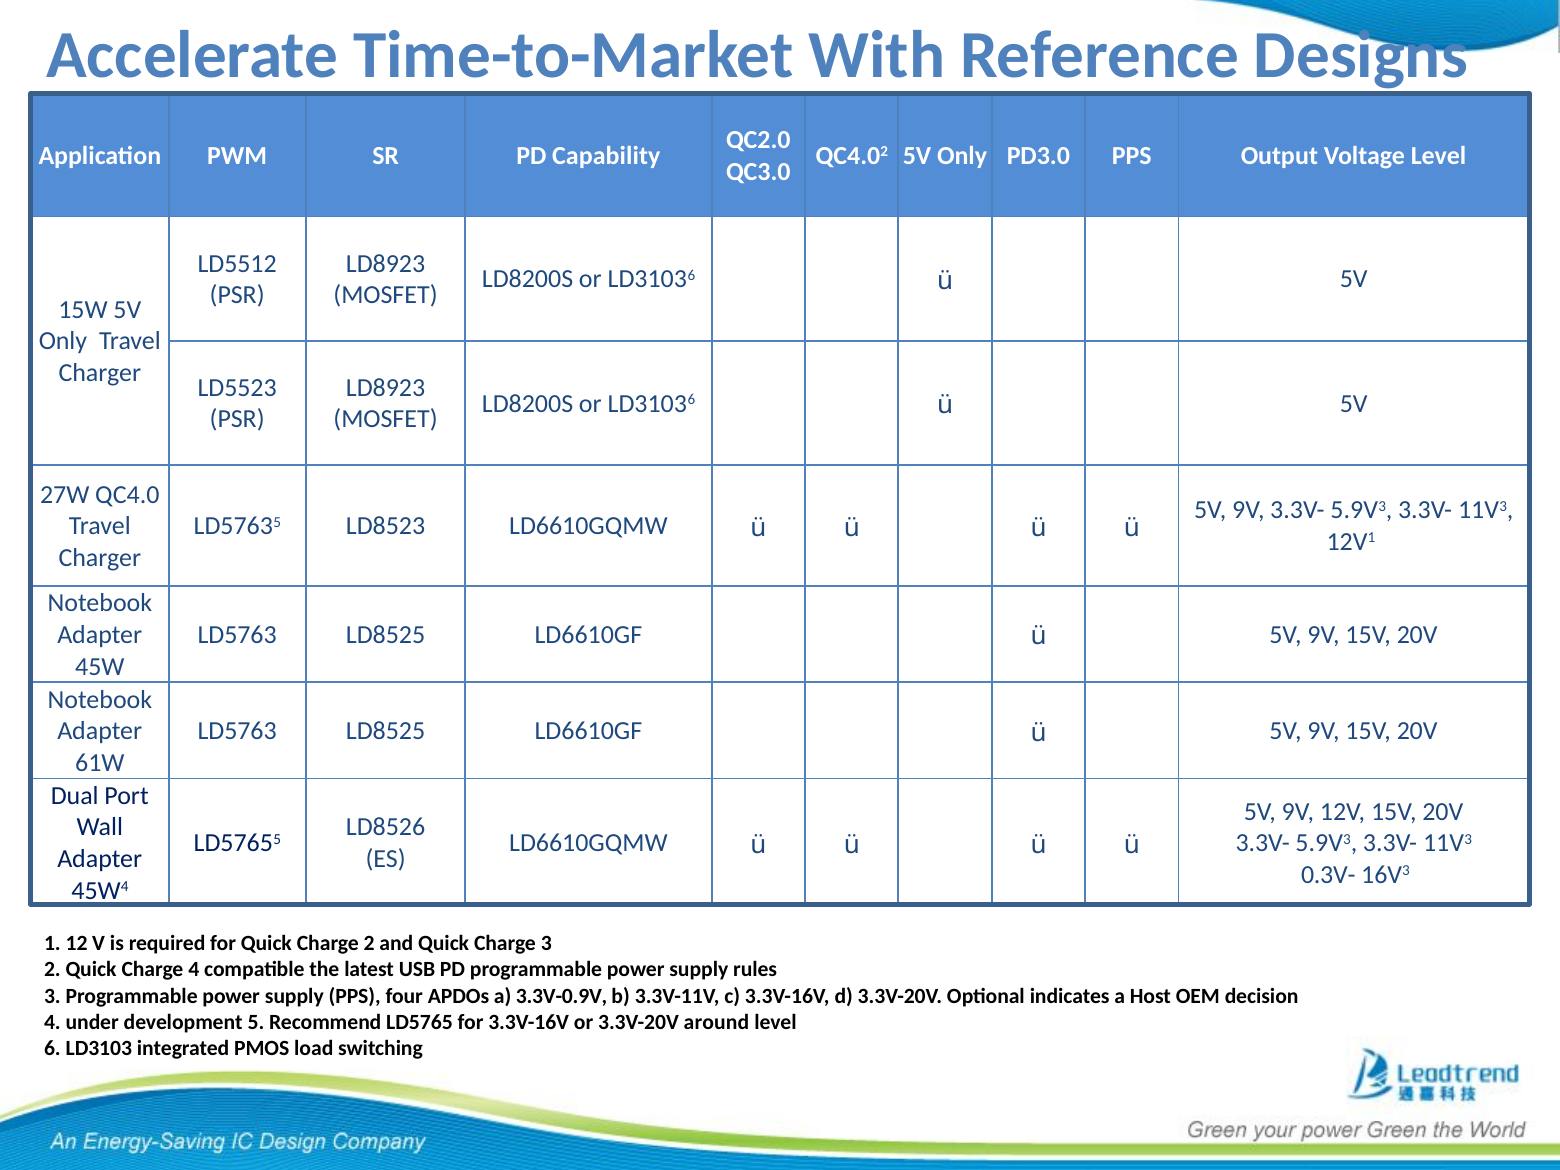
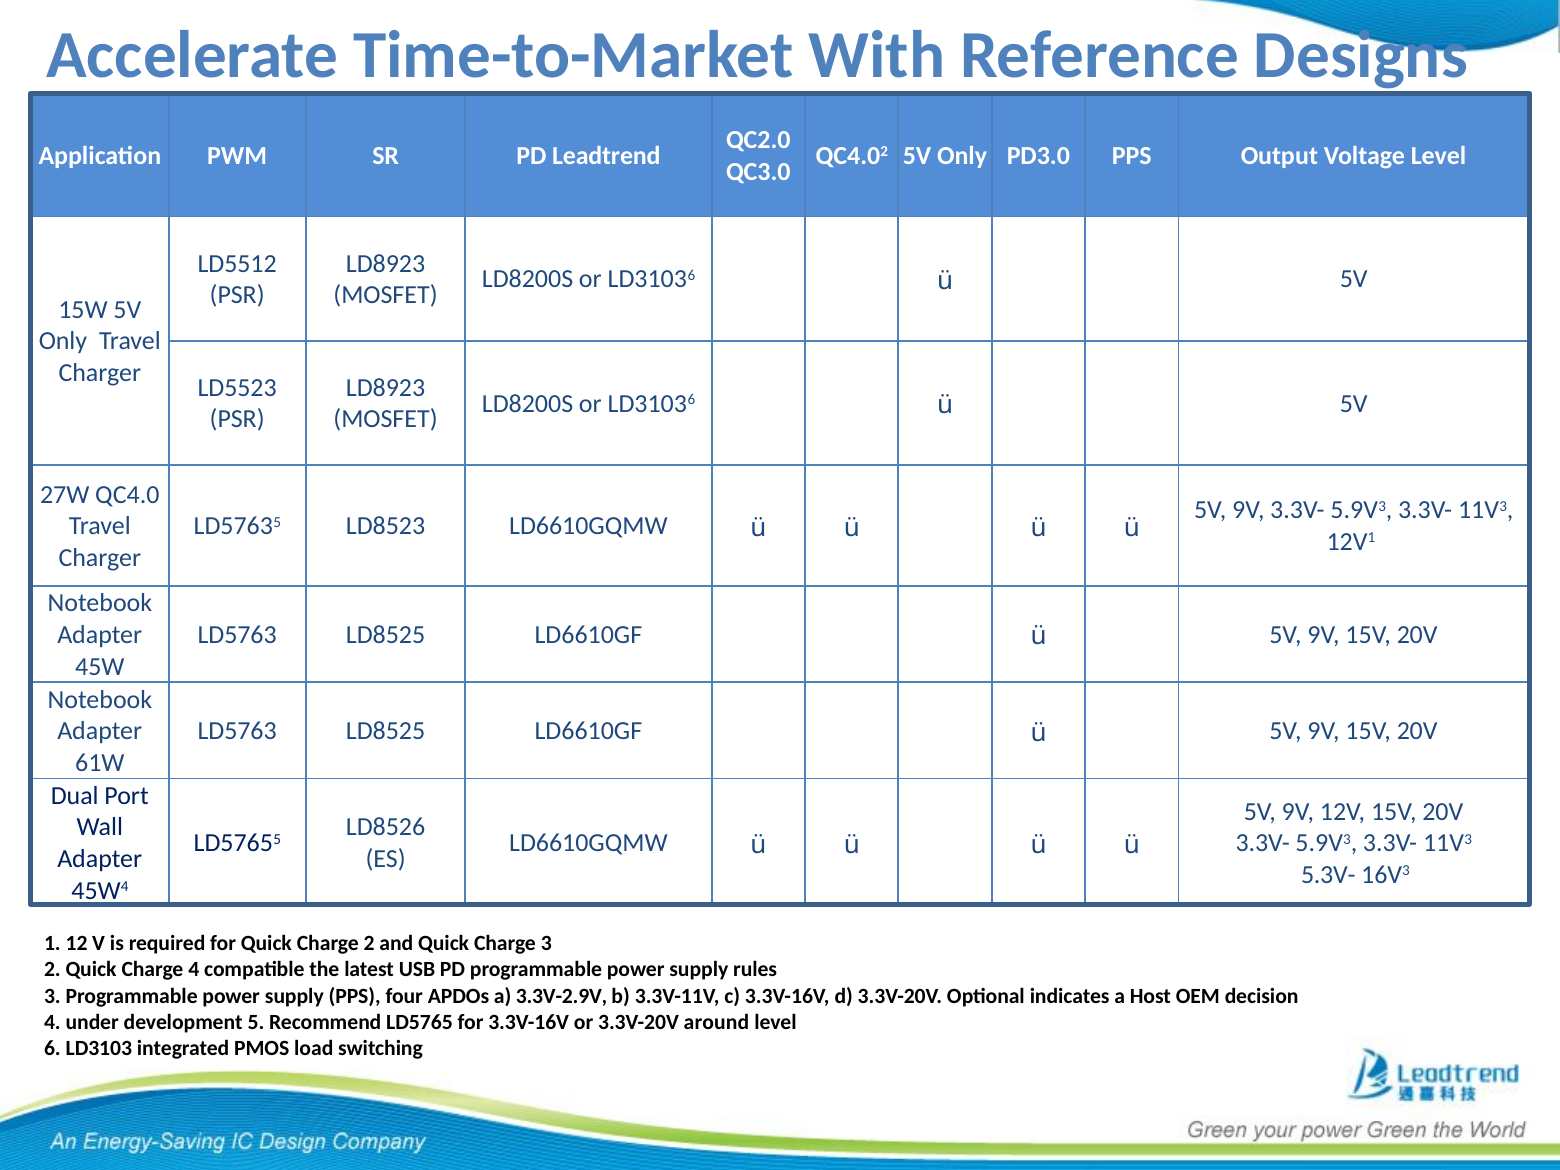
Capability: Capability -> Leadtrend
0.3V-: 0.3V- -> 5.3V-
3.3V-0.9V: 3.3V-0.9V -> 3.3V-2.9V
